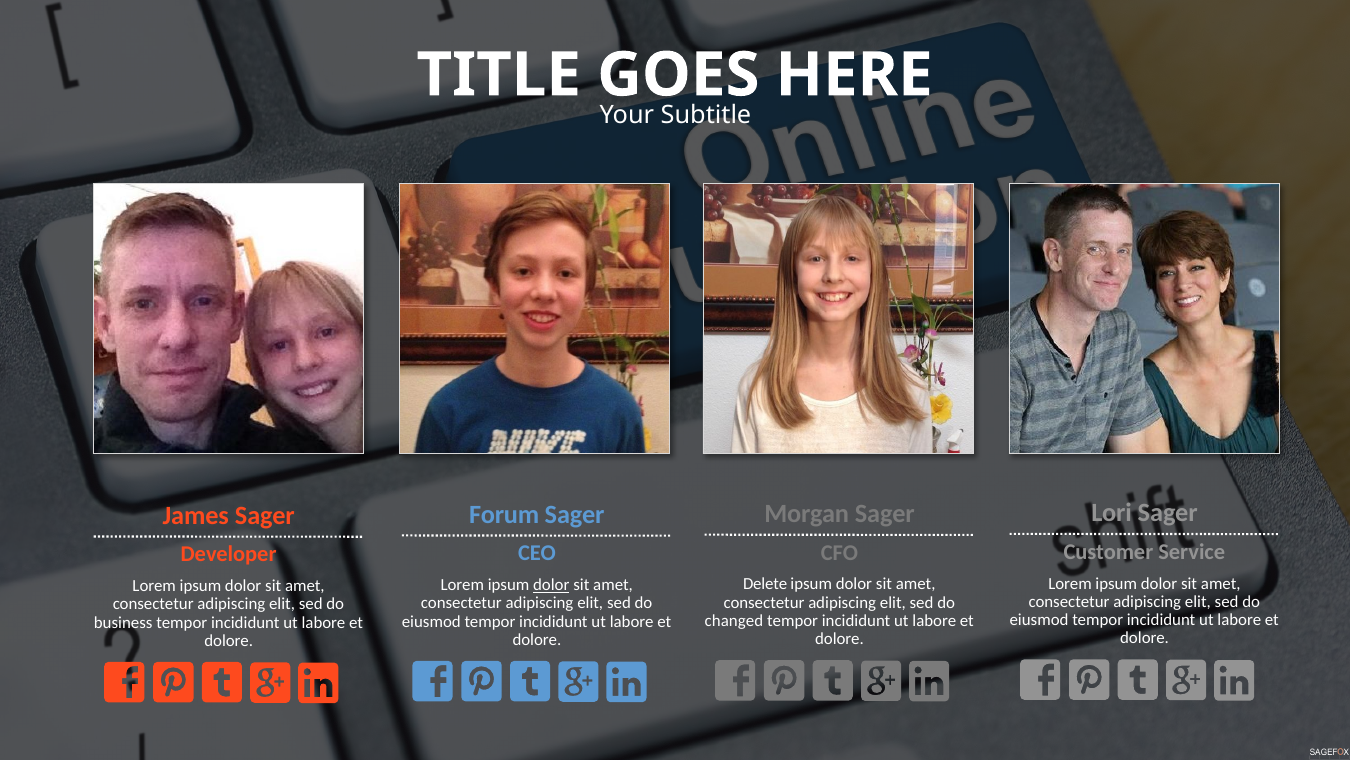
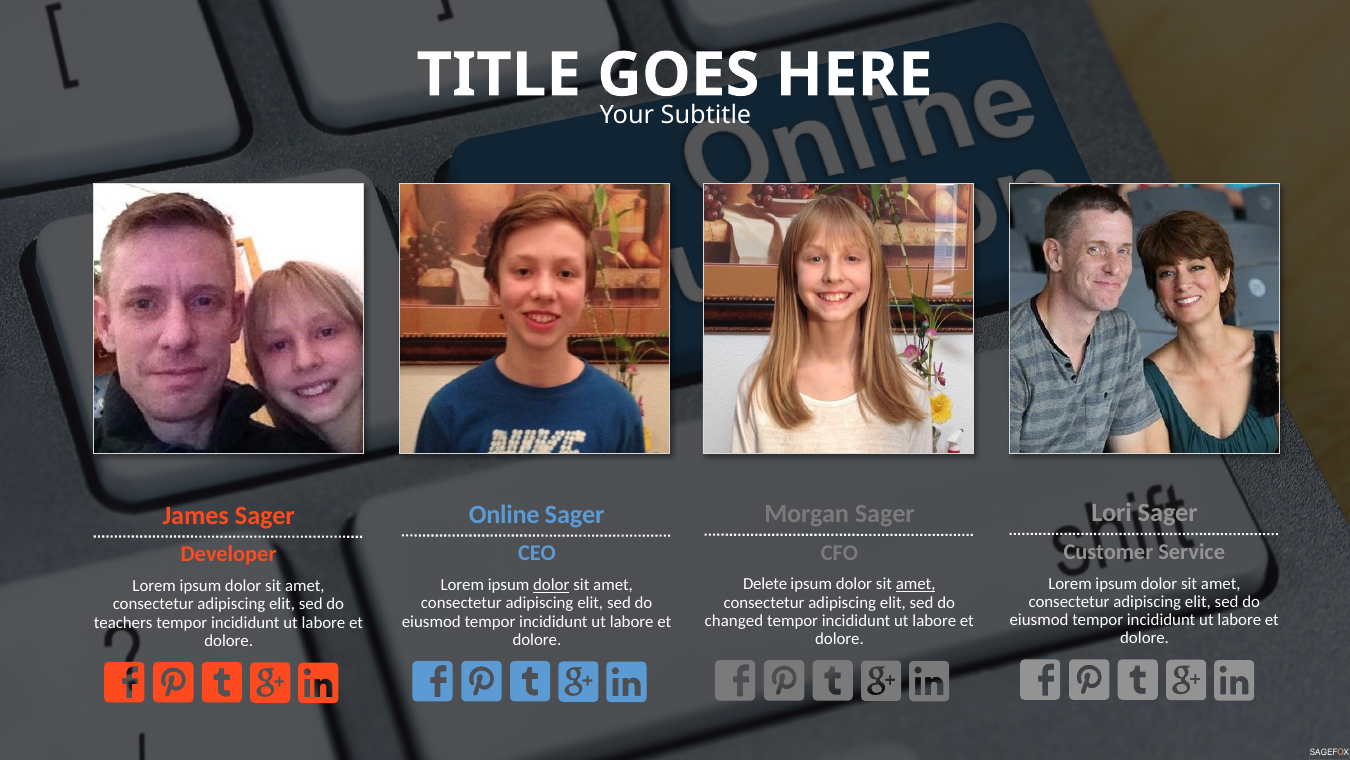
Forum: Forum -> Online
amet at (916, 584) underline: none -> present
business: business -> teachers
